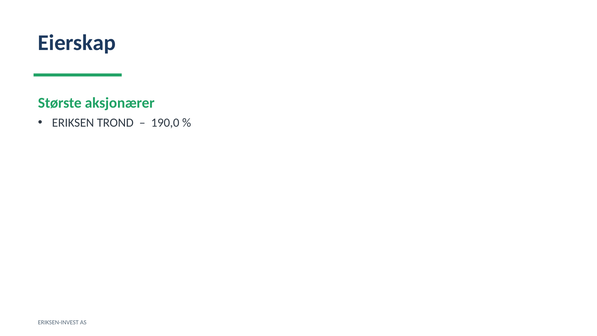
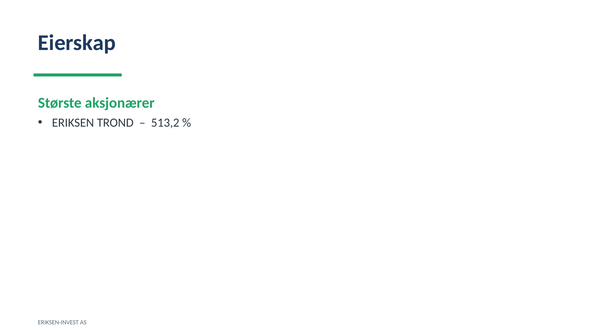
190,0: 190,0 -> 513,2
